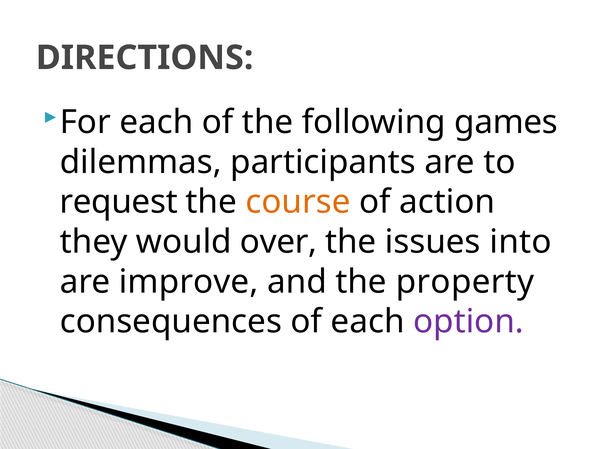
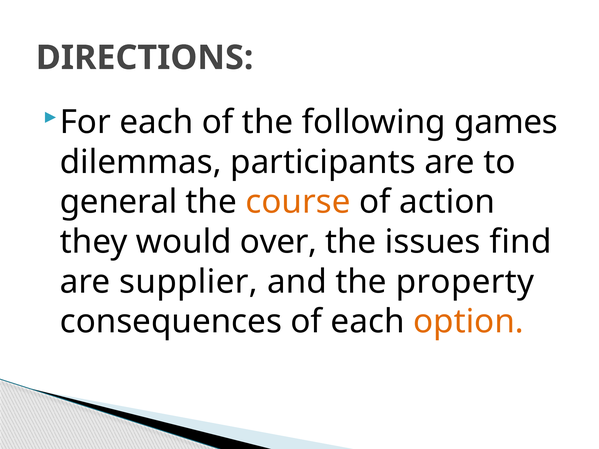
request: request -> general
into: into -> find
improve: improve -> supplier
option colour: purple -> orange
